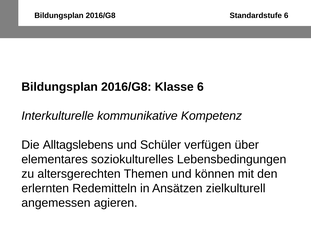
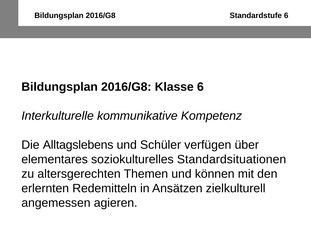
Lebensbedingungen: Lebensbedingungen -> Standardsituationen
